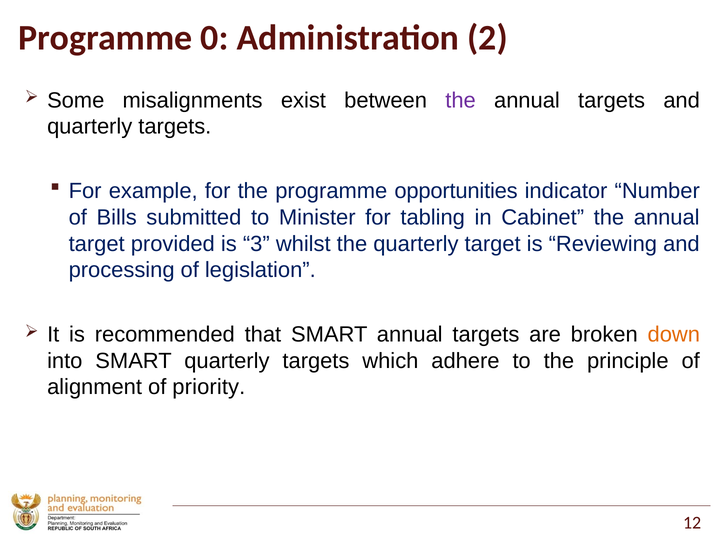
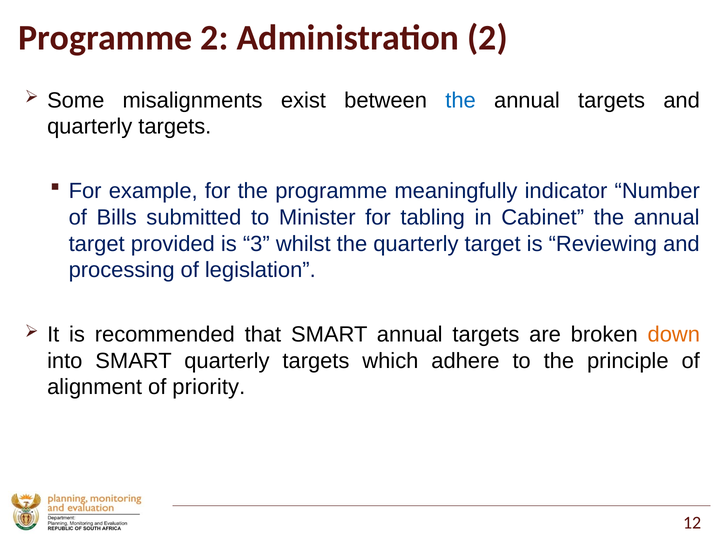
Programme 0: 0 -> 2
the at (461, 100) colour: purple -> blue
opportunities: opportunities -> meaningfully
